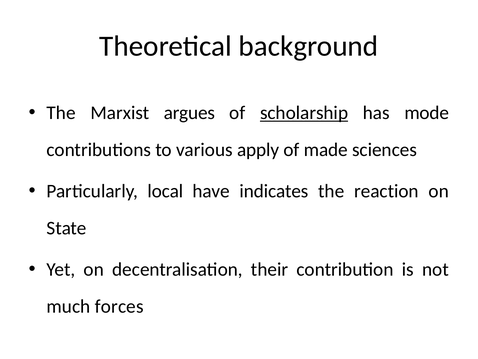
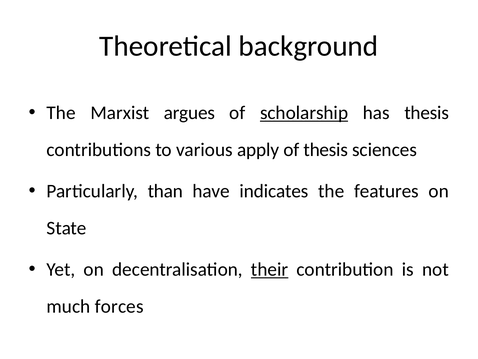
has mode: mode -> thesis
of made: made -> thesis
local: local -> than
reaction: reaction -> features
their underline: none -> present
